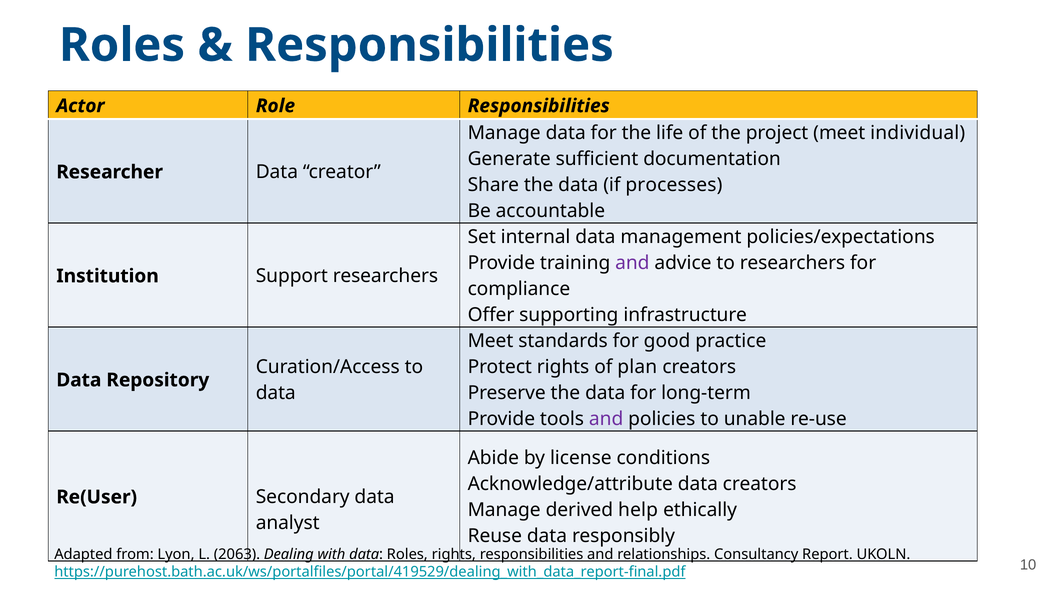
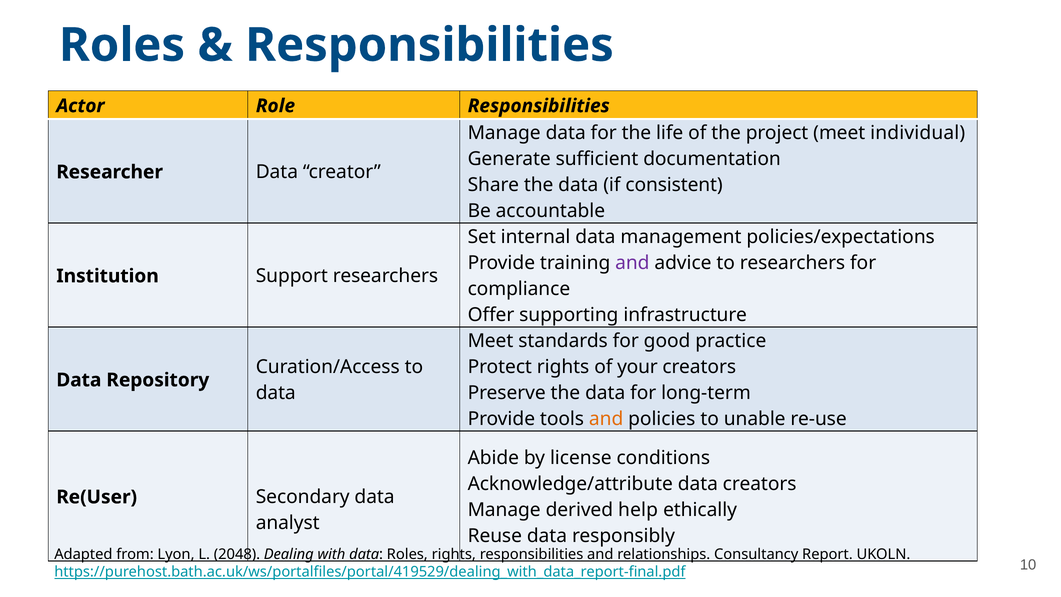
processes: processes -> consistent
plan: plan -> your
and at (606, 419) colour: purple -> orange
2063: 2063 -> 2048
